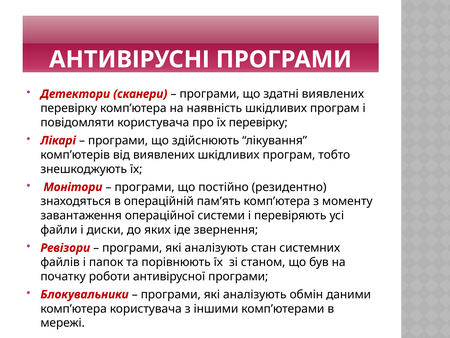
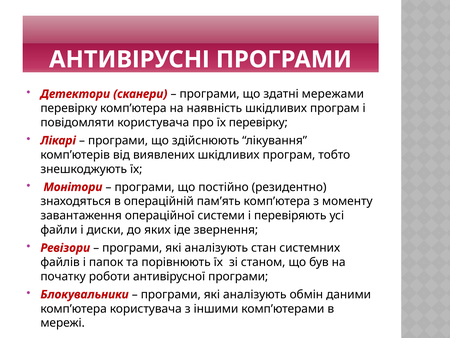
здатні виявлених: виявлених -> мережами
